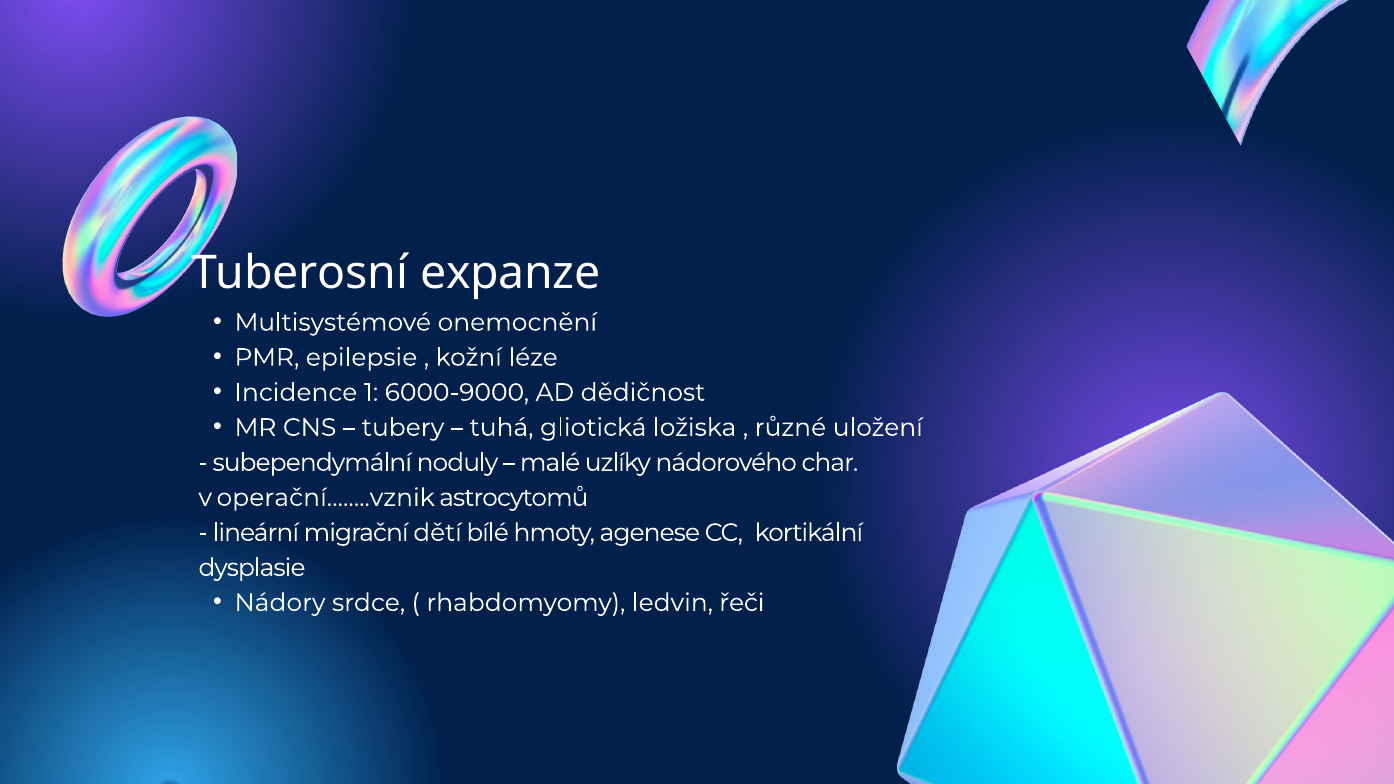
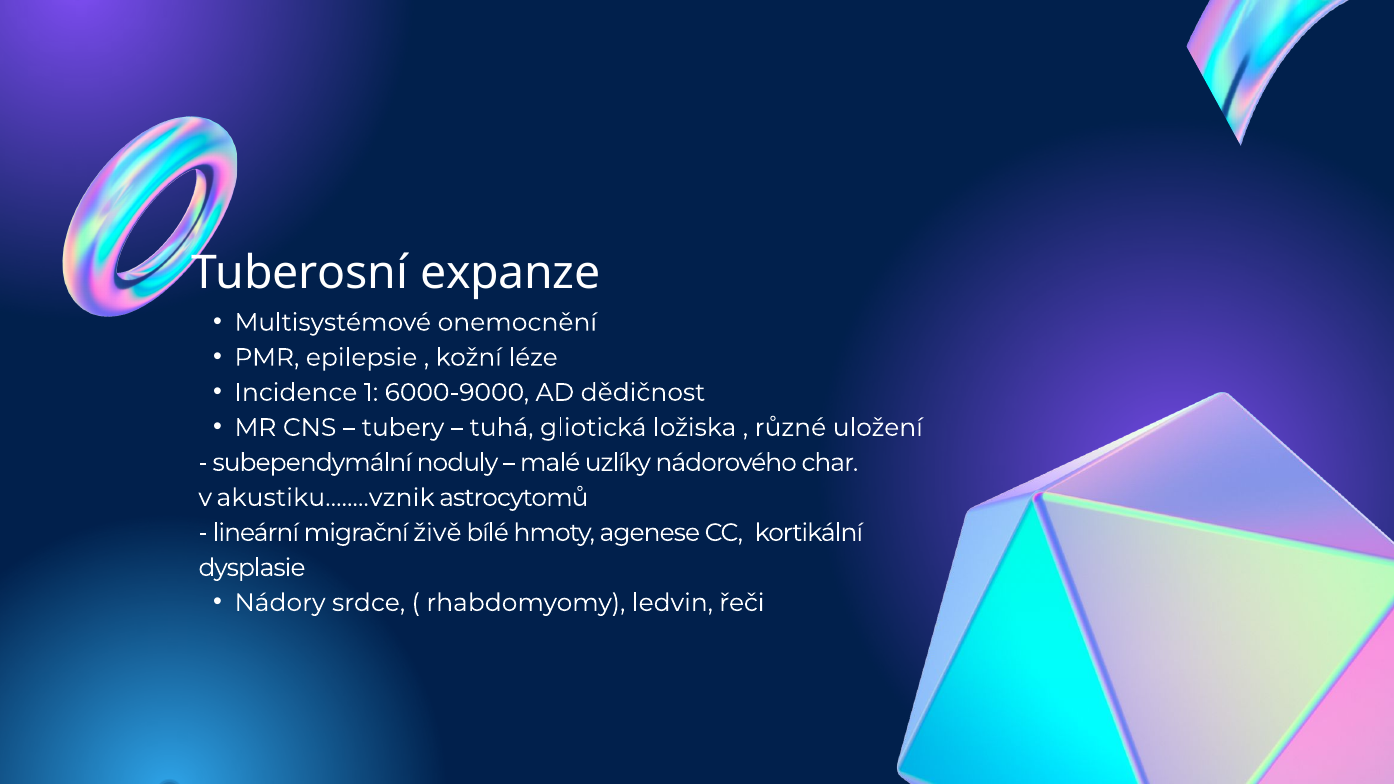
operační……..vznik: operační……..vznik -> akustiku……..vznik
dětí: dětí -> živě
